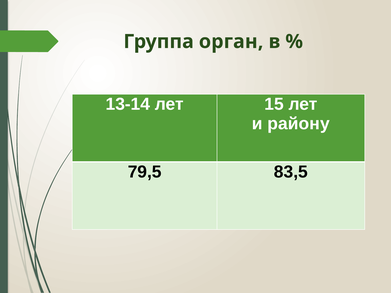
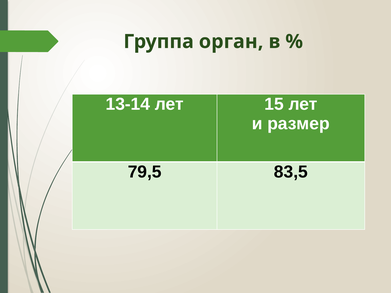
району: району -> размер
